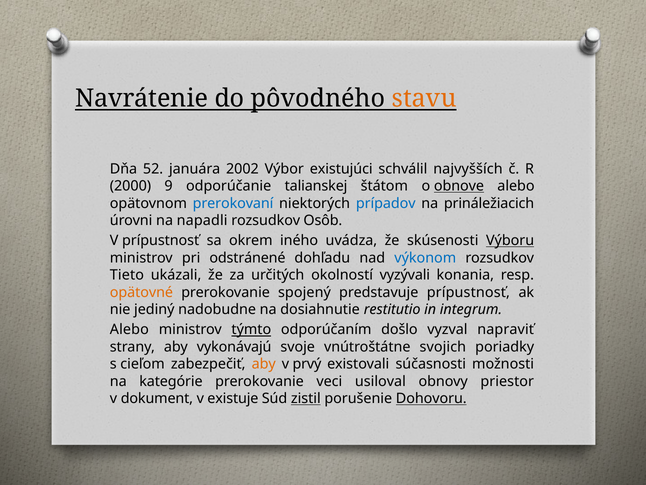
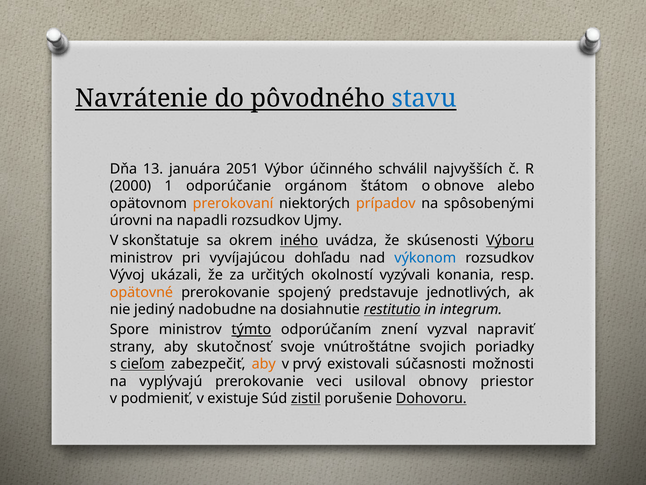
stavu colour: orange -> blue
52: 52 -> 13
2002: 2002 -> 2051
existujúci: existujúci -> účinného
9: 9 -> 1
talianskej: talianskej -> orgánom
obnove underline: present -> none
prerokovaní colour: blue -> orange
prípadov colour: blue -> orange
prináležiacich: prináležiacich -> spôsobenými
Osôb: Osôb -> Ujmy
V prípustnosť: prípustnosť -> skonštatuje
iného underline: none -> present
odstránené: odstránené -> vyvíjajúcou
Tieto: Tieto -> Vývoj
predstavuje prípustnosť: prípustnosť -> jednotlivých
restitutio underline: none -> present
Alebo at (129, 329): Alebo -> Spore
došlo: došlo -> znení
vykonávajú: vykonávajú -> skutočnosť
cieľom underline: none -> present
kategórie: kategórie -> vyplývajú
dokument: dokument -> podmieniť
